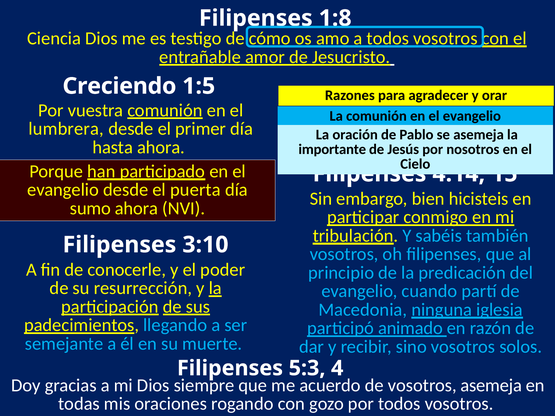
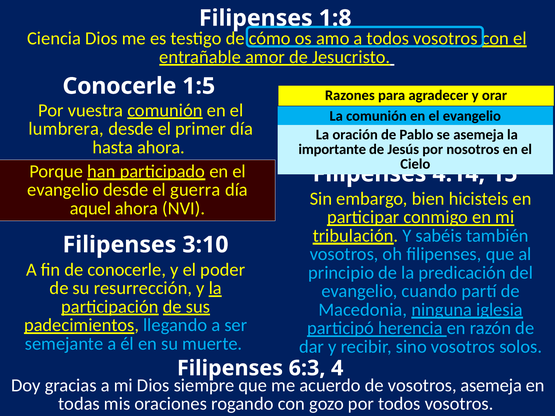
Creciendo at (119, 86): Creciendo -> Conocerle
puerta: puerta -> guerra
sumo: sumo -> aquel
animado: animado -> herencia
5:3: 5:3 -> 6:3
